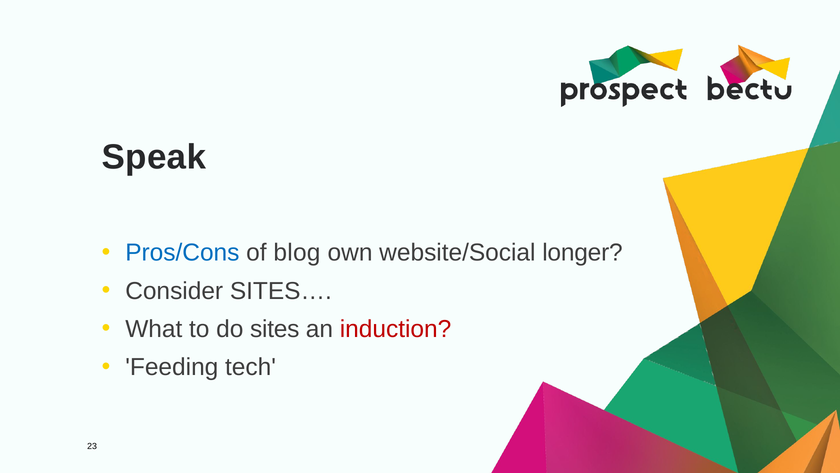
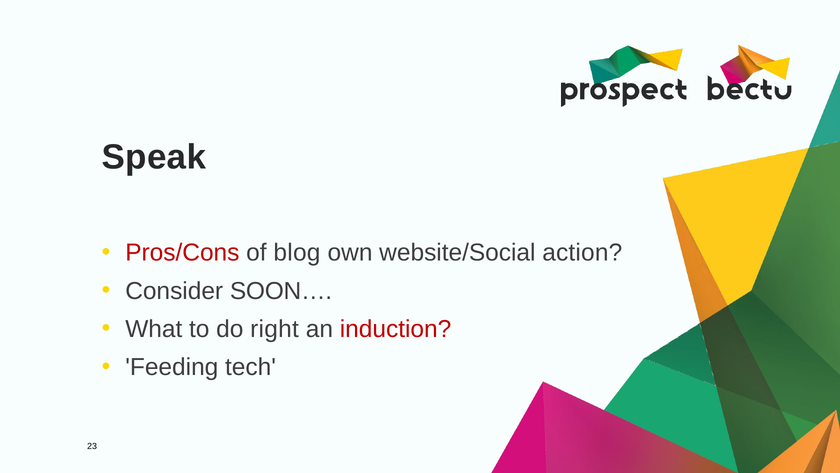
Pros/Cons colour: blue -> red
longer: longer -> action
SITES…: SITES… -> SOON…
sites: sites -> right
